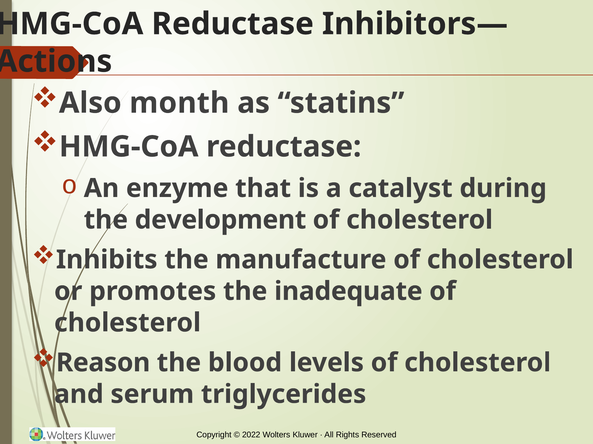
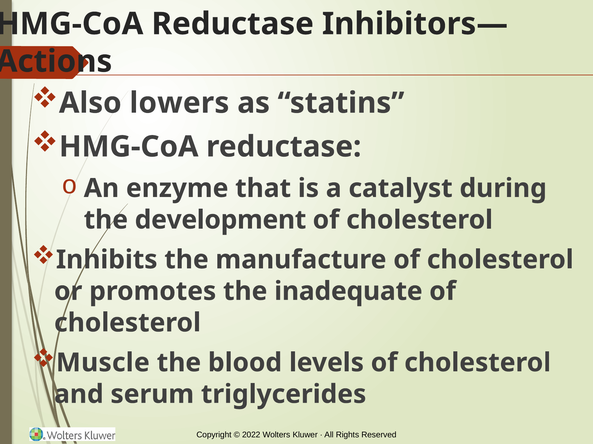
month: month -> lowers
Reason: Reason -> Muscle
